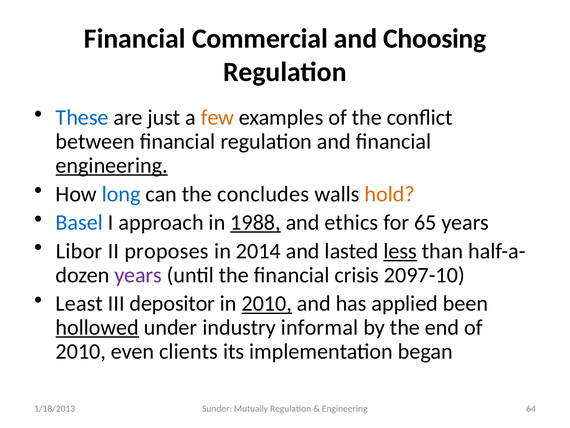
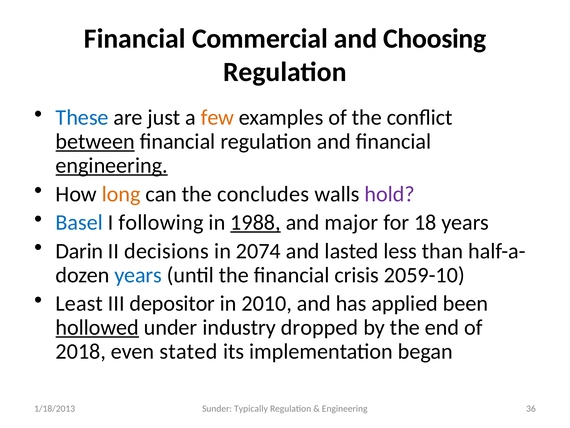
between underline: none -> present
long colour: blue -> orange
hold colour: orange -> purple
approach: approach -> following
ethics: ethics -> major
65: 65 -> 18
Libor: Libor -> Darin
proposes: proposes -> decisions
2014: 2014 -> 2074
less underline: present -> none
years at (138, 275) colour: purple -> blue
2097-10: 2097-10 -> 2059-10
2010 at (267, 303) underline: present -> none
informal: informal -> dropped
2010 at (81, 351): 2010 -> 2018
clients: clients -> stated
Mutually: Mutually -> Typically
64: 64 -> 36
